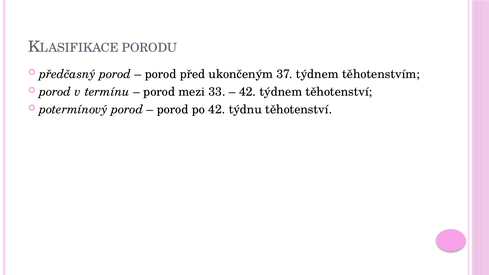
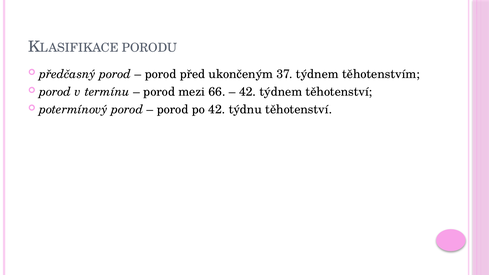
33: 33 -> 66
